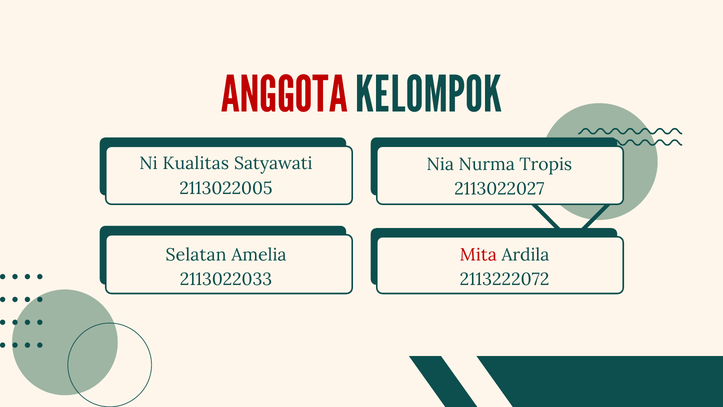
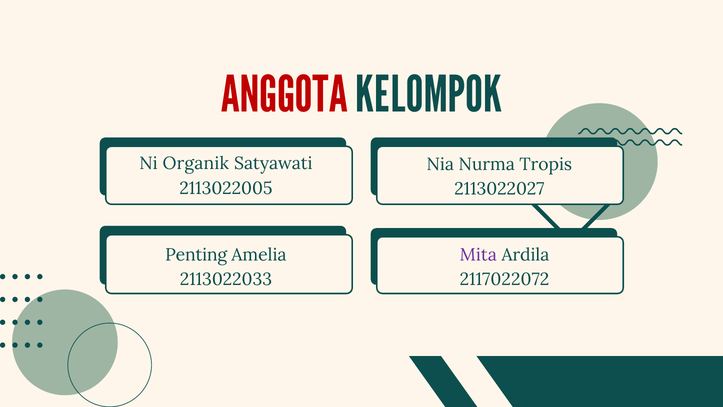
Kualitas: Kualitas -> Organik
Selatan: Selatan -> Penting
Mita colour: red -> purple
2113222072: 2113222072 -> 2117022072
